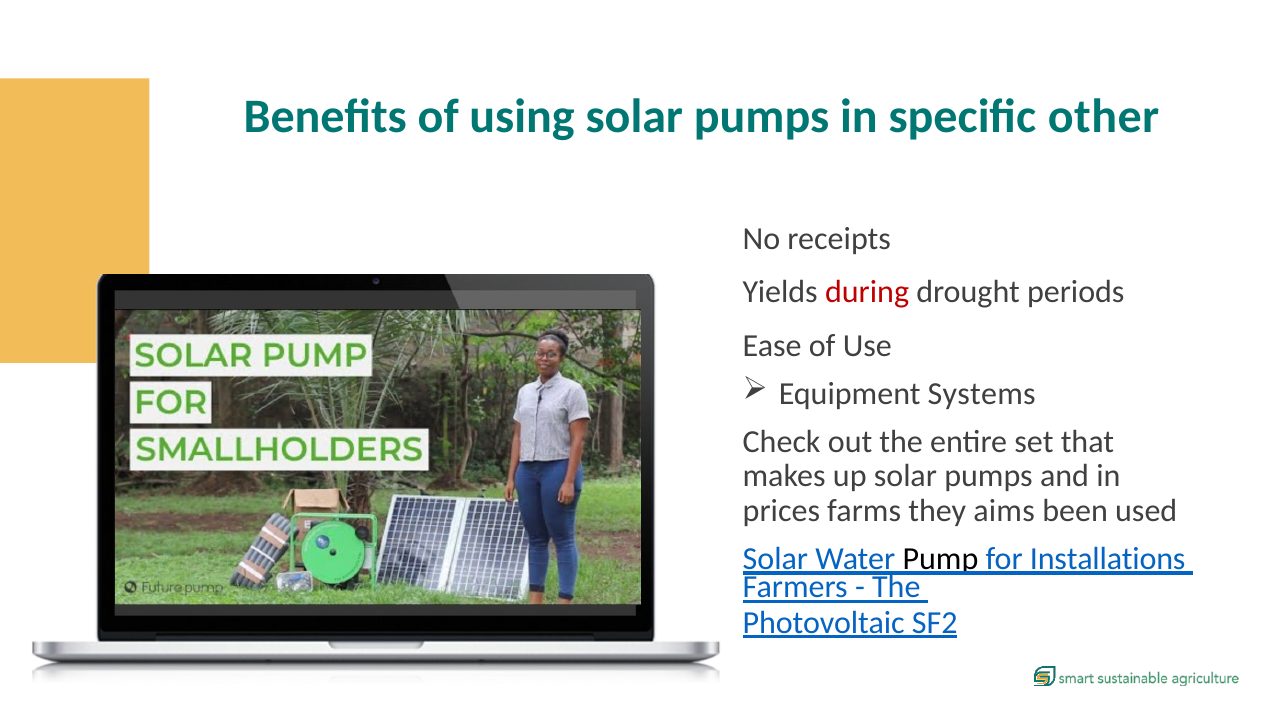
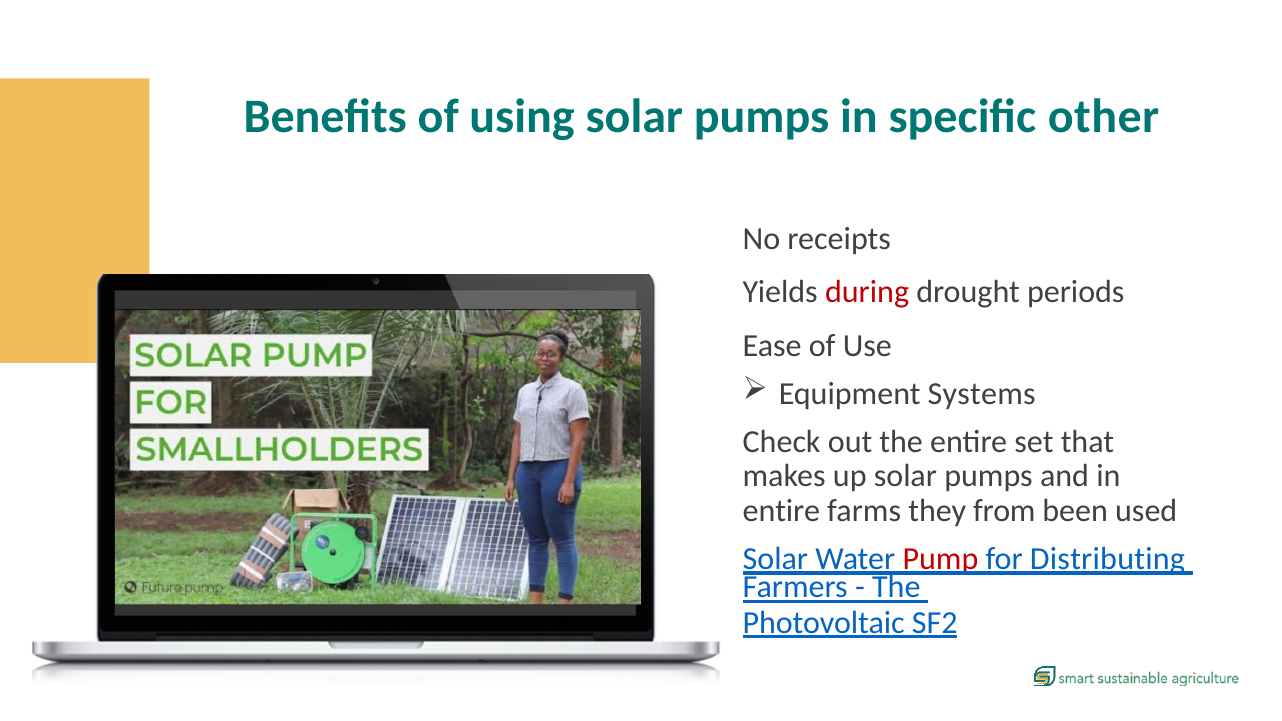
prices at (781, 511): prices -> entire
aims: aims -> from
Pump colour: black -> red
Installations: Installations -> Distributing
